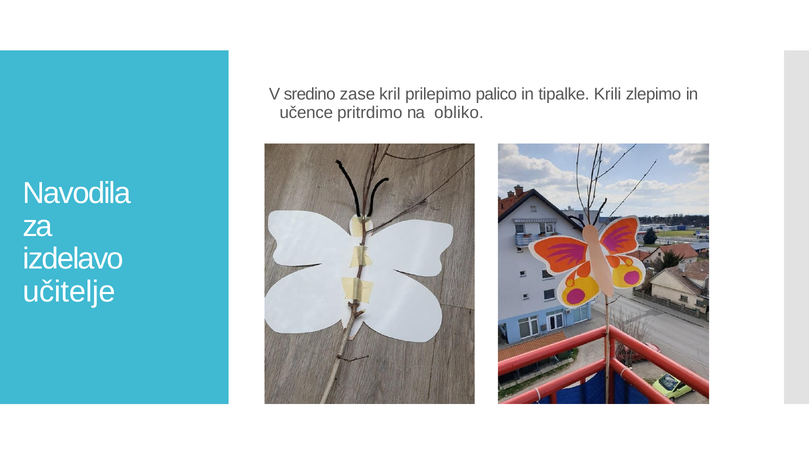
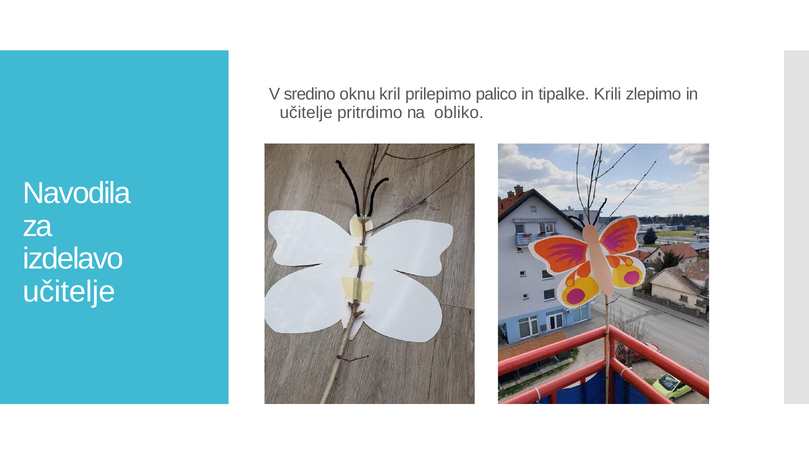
zase: zase -> oknu
učence at (306, 112): učence -> učitelje
